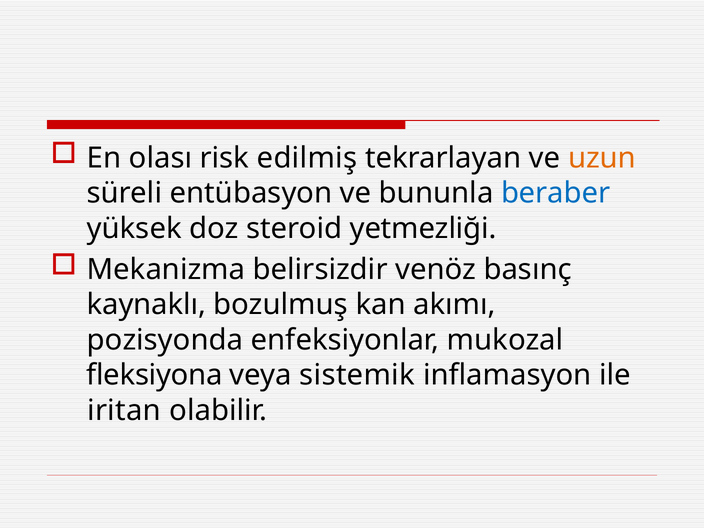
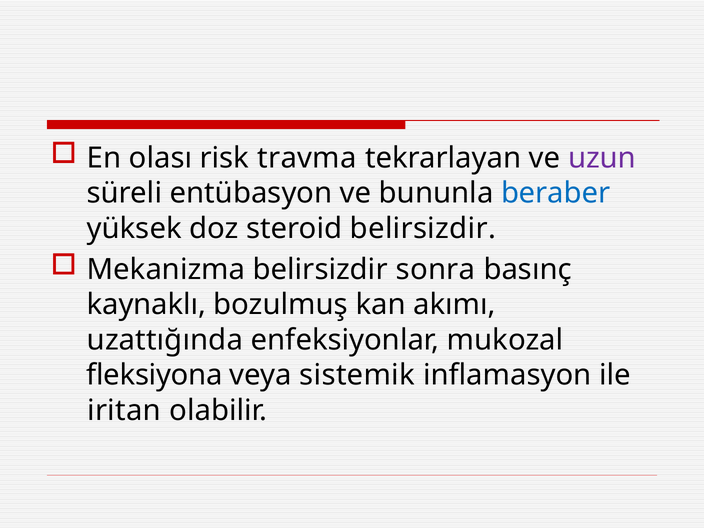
edilmiş: edilmiş -> travma
uzun colour: orange -> purple
steroid yetmezliği: yetmezliği -> belirsizdir
venöz: venöz -> sonra
pozisyonda: pozisyonda -> uzattığında
